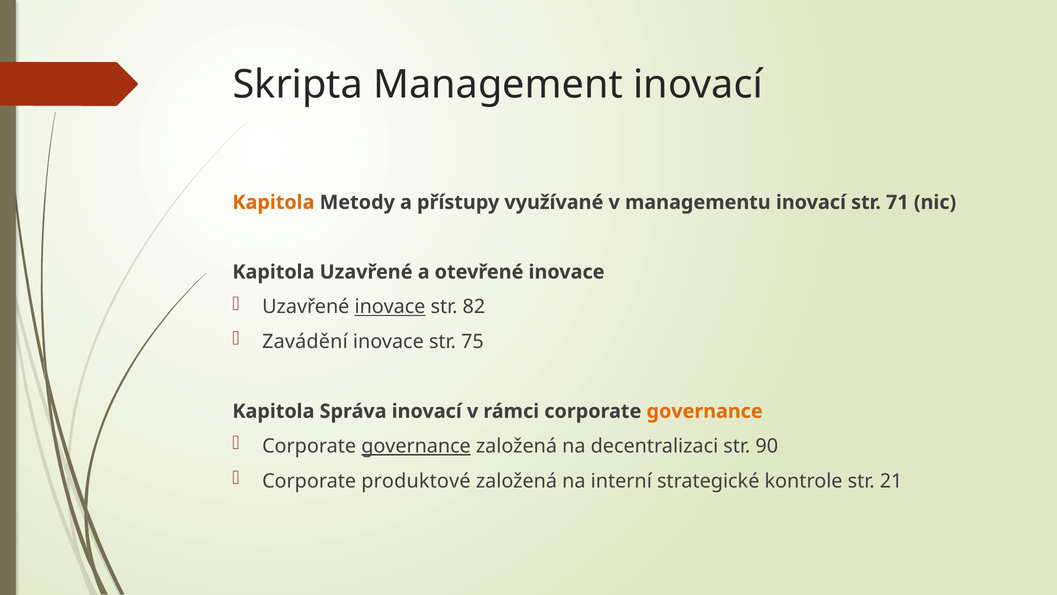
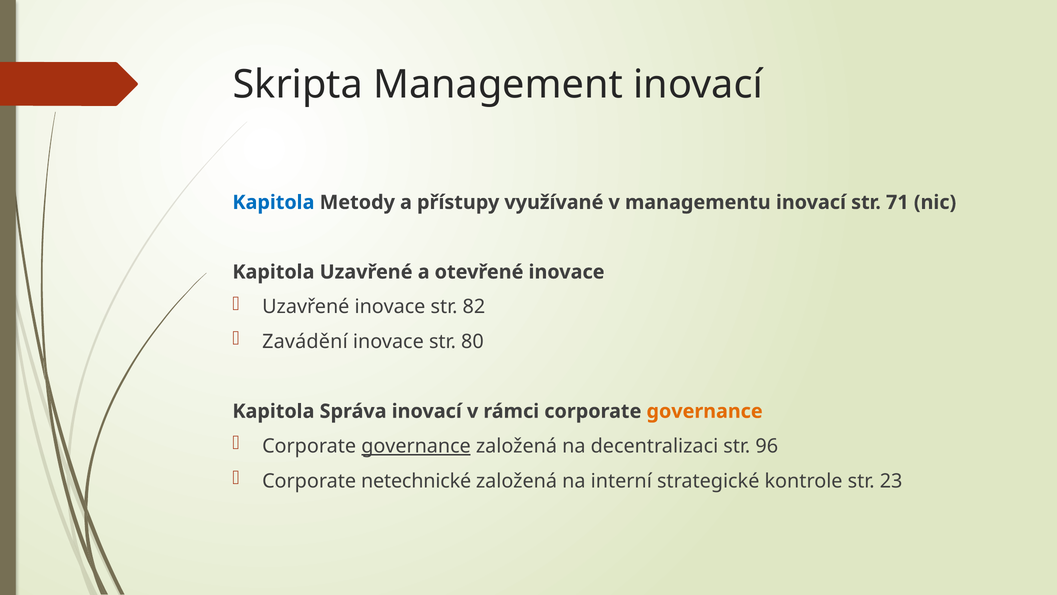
Kapitola at (273, 202) colour: orange -> blue
inovace at (390, 307) underline: present -> none
75: 75 -> 80
90: 90 -> 96
produktové: produktové -> netechnické
21: 21 -> 23
